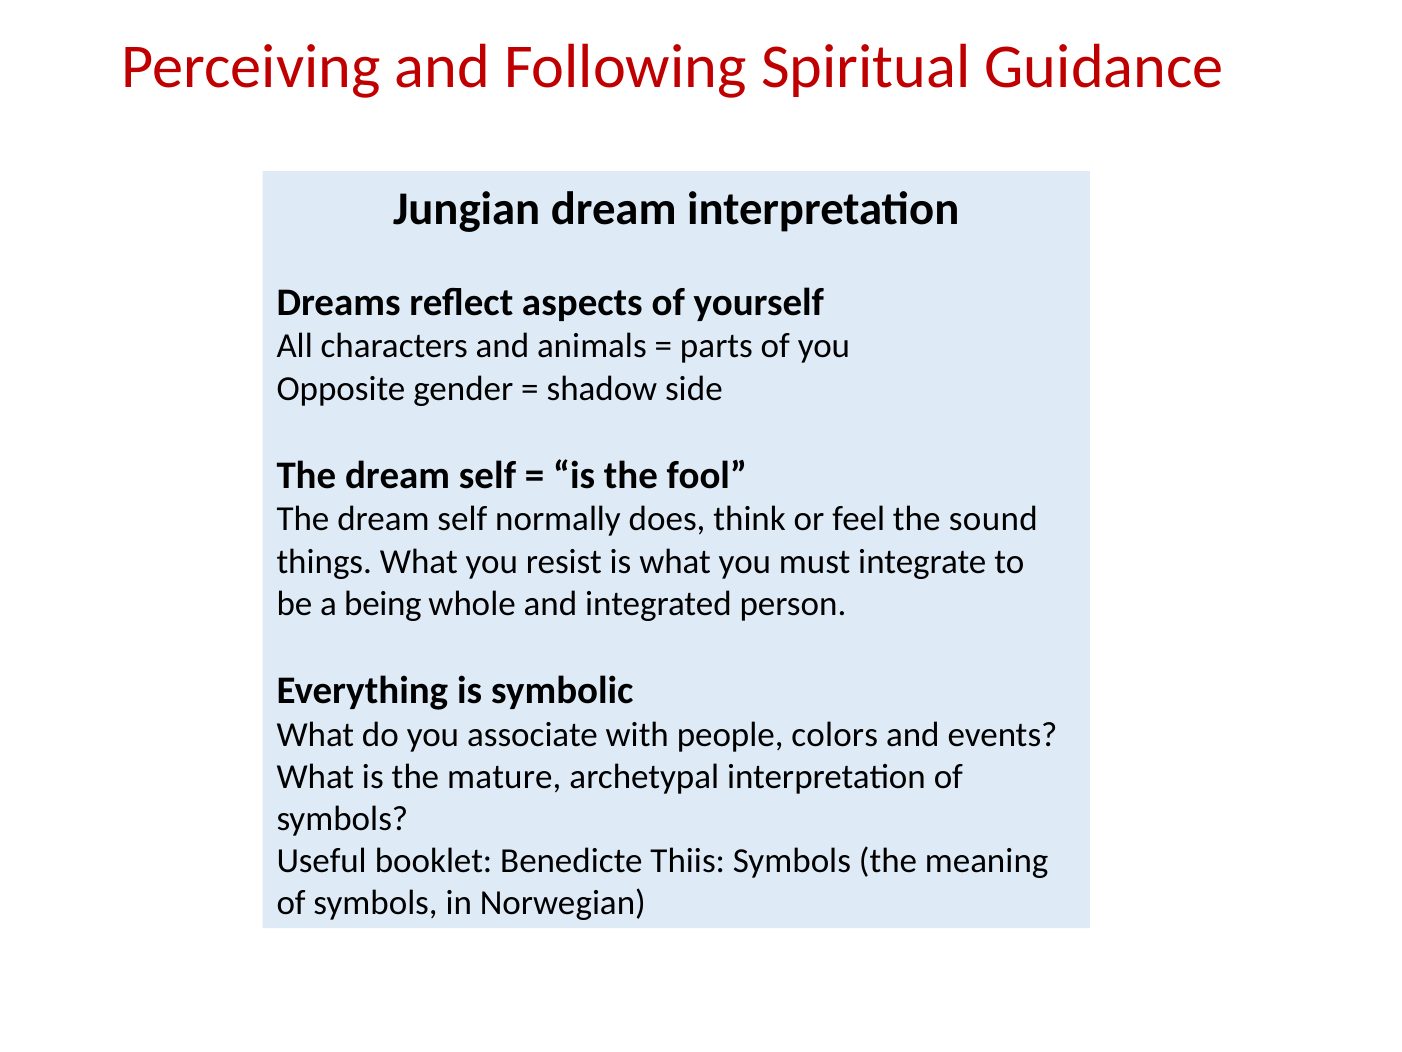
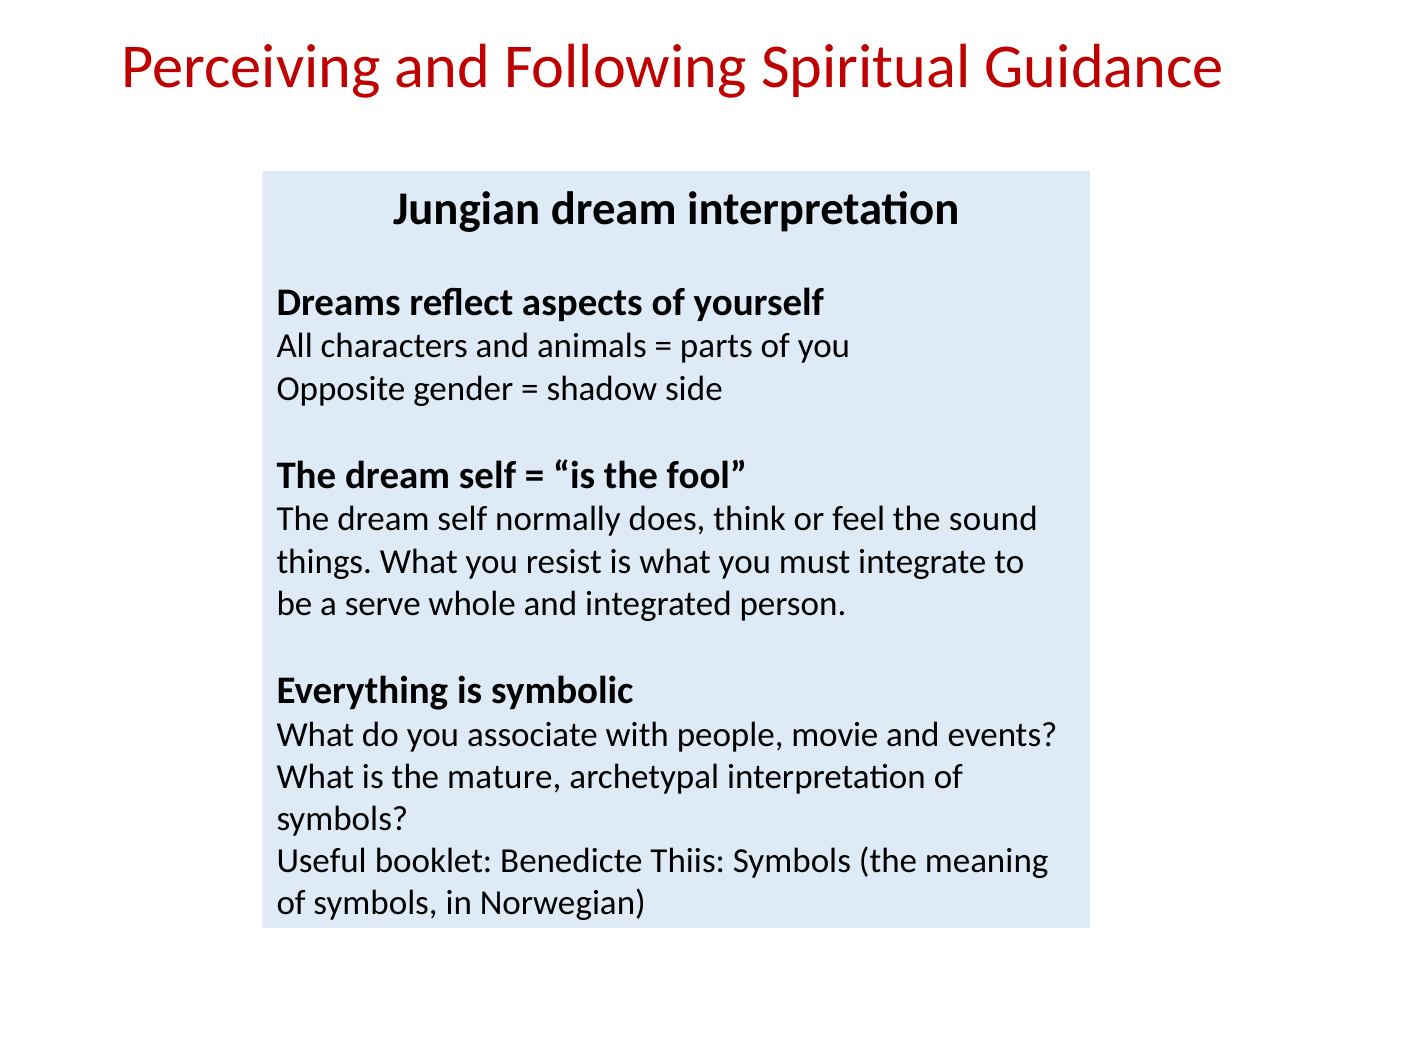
being: being -> serve
colors: colors -> movie
